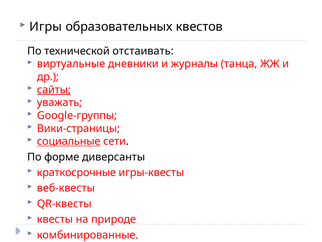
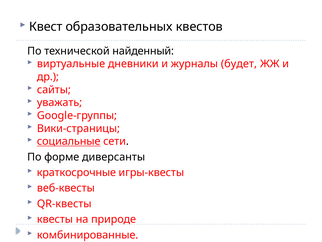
Игры: Игры -> Квест
отстаивать: отстаивать -> найденный
танца: танца -> будет
сайты underline: present -> none
